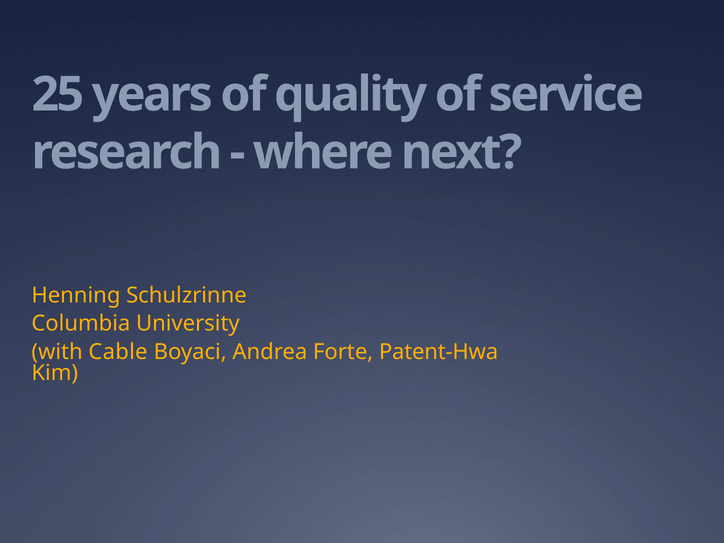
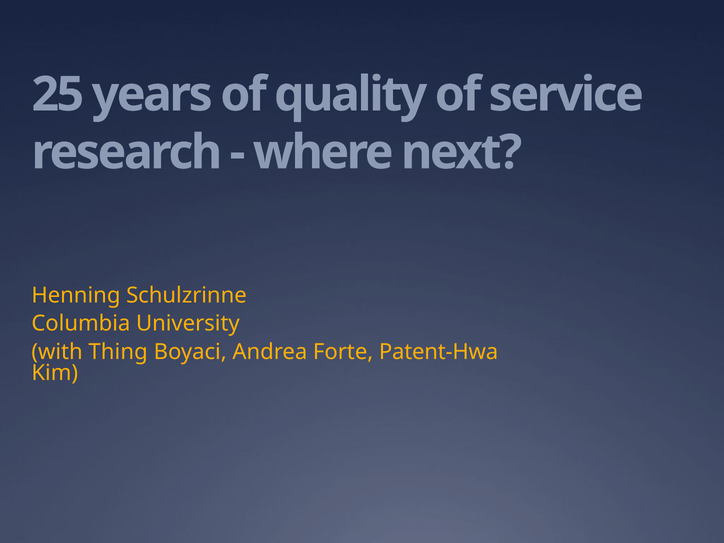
Cable: Cable -> Thing
